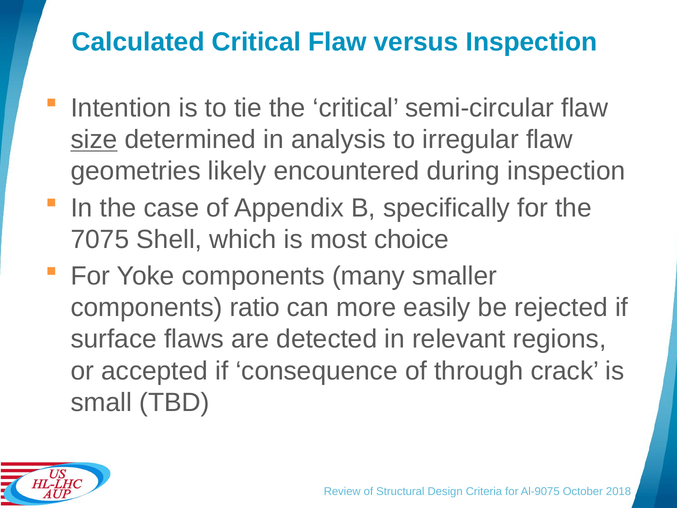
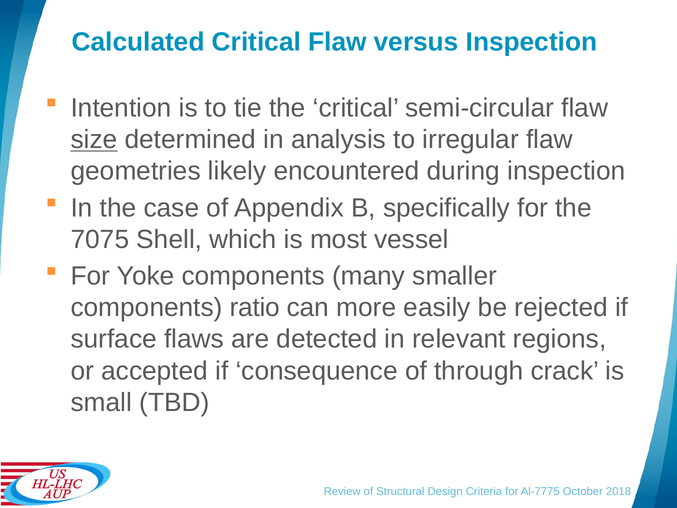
choice: choice -> vessel
Al-9075: Al-9075 -> Al-7775
